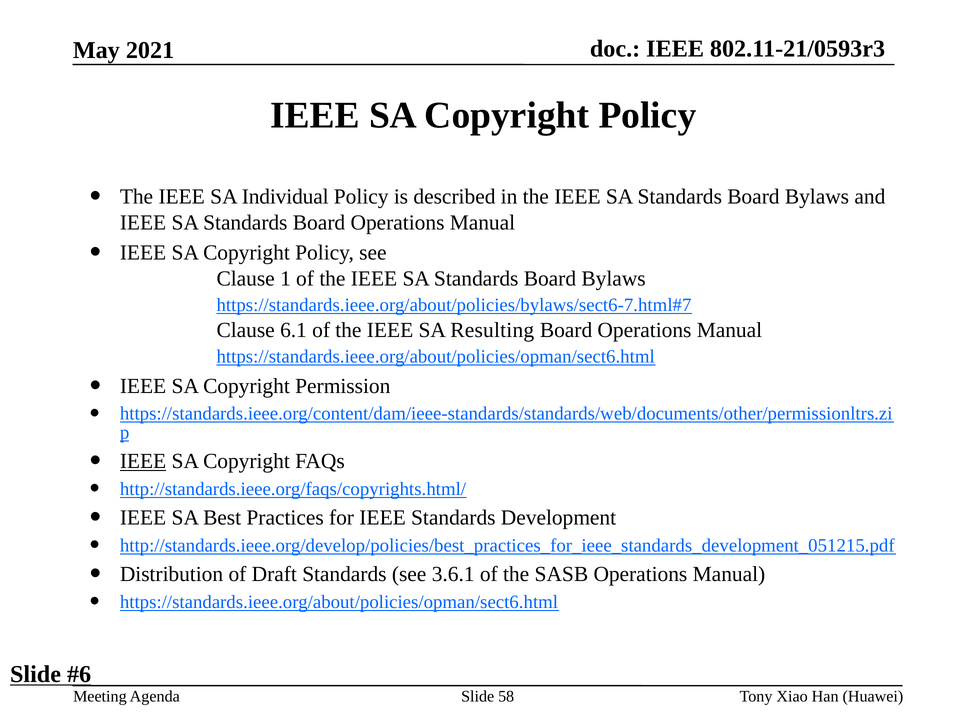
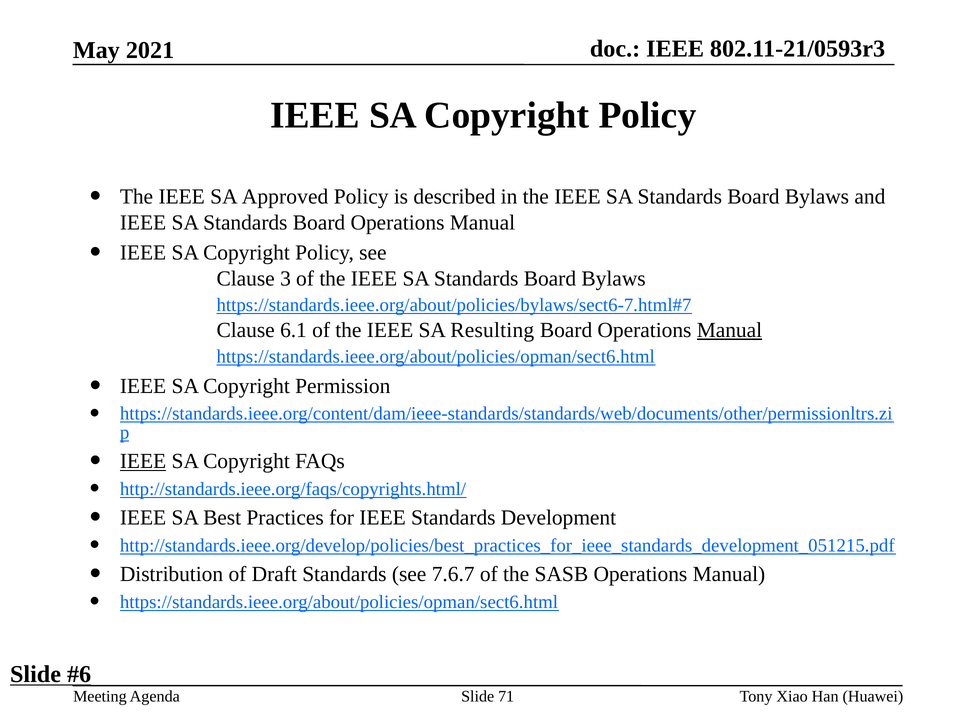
Individual: Individual -> Approved
1: 1 -> 3
Manual at (729, 330) underline: none -> present
3.6.1: 3.6.1 -> 7.6.7
58: 58 -> 71
